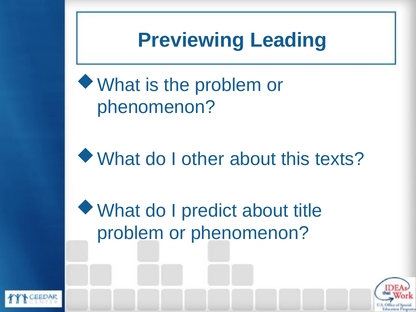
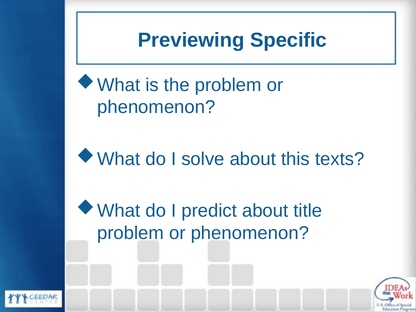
Leading: Leading -> Specific
other: other -> solve
